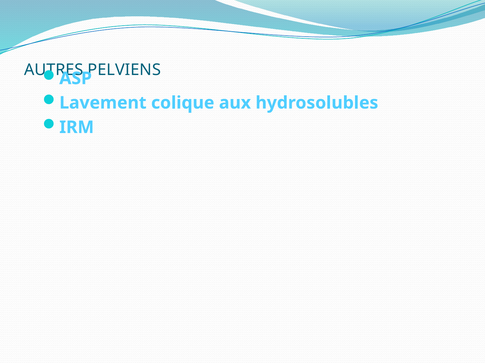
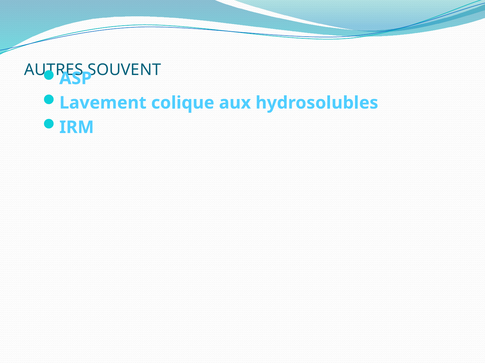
PELVIENS: PELVIENS -> SOUVENT
